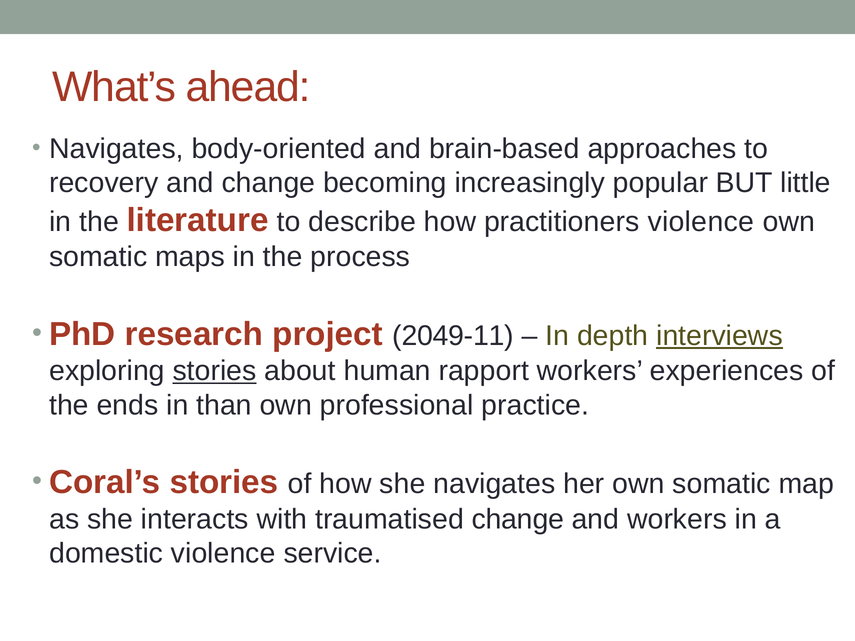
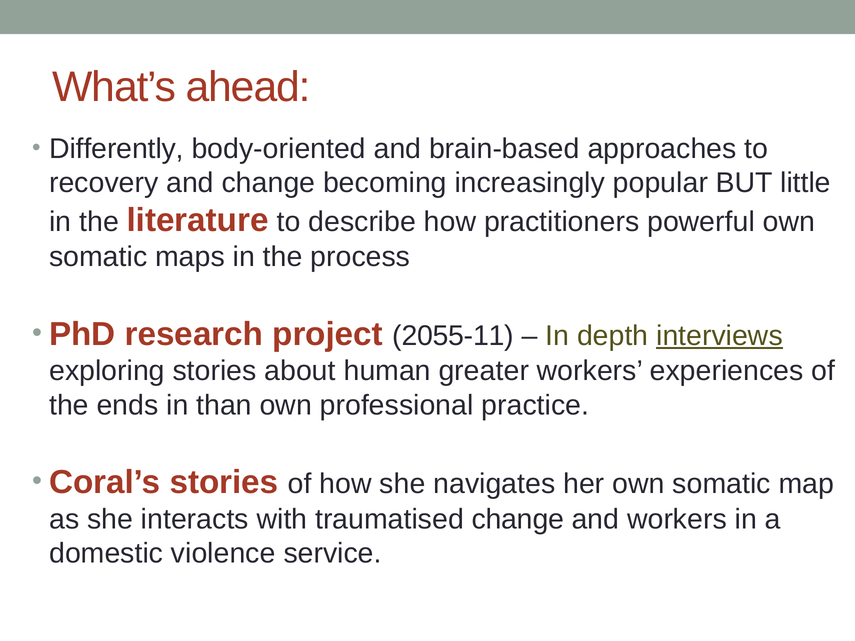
Navigates at (116, 149): Navigates -> Differently
practitioners violence: violence -> powerful
2049-11: 2049-11 -> 2055-11
stories at (215, 371) underline: present -> none
rapport: rapport -> greater
